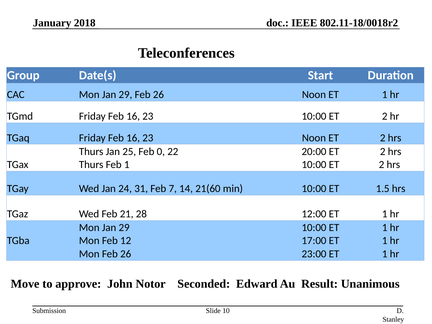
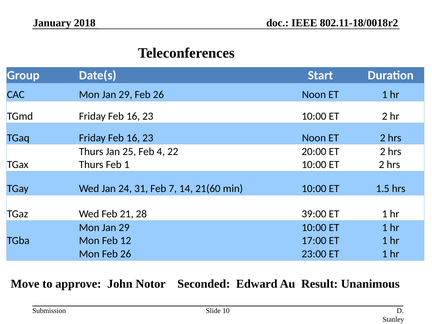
0: 0 -> 4
12:00: 12:00 -> 39:00
